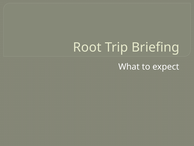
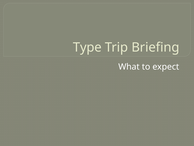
Root: Root -> Type
